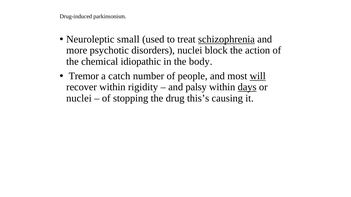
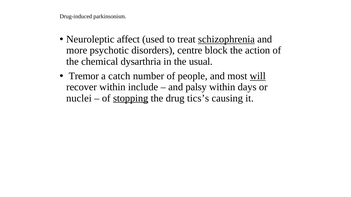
small: small -> affect
disorders nuclei: nuclei -> centre
idiopathic: idiopathic -> dysarthria
body: body -> usual
rigidity: rigidity -> include
days underline: present -> none
stopping underline: none -> present
this’s: this’s -> tics’s
